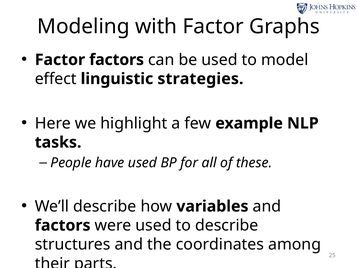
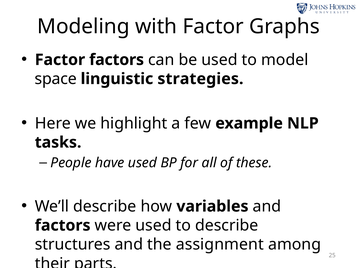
effect: effect -> space
coordinates: coordinates -> assignment
